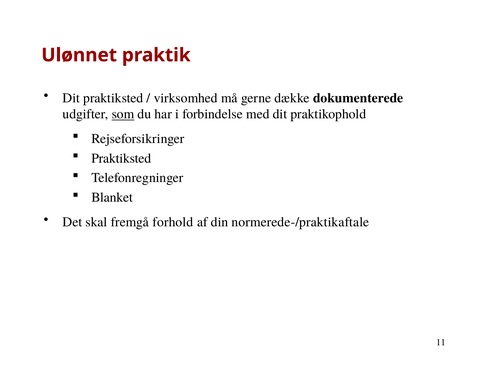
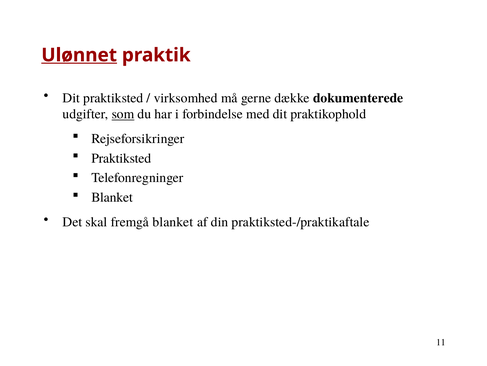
Ulønnet underline: none -> present
fremgå forhold: forhold -> blanket
normerede-/praktikaftale: normerede-/praktikaftale -> praktiksted-/praktikaftale
